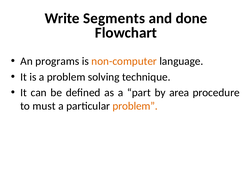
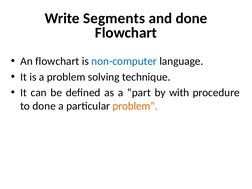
An programs: programs -> flowchart
non-computer colour: orange -> blue
area: area -> with
to must: must -> done
